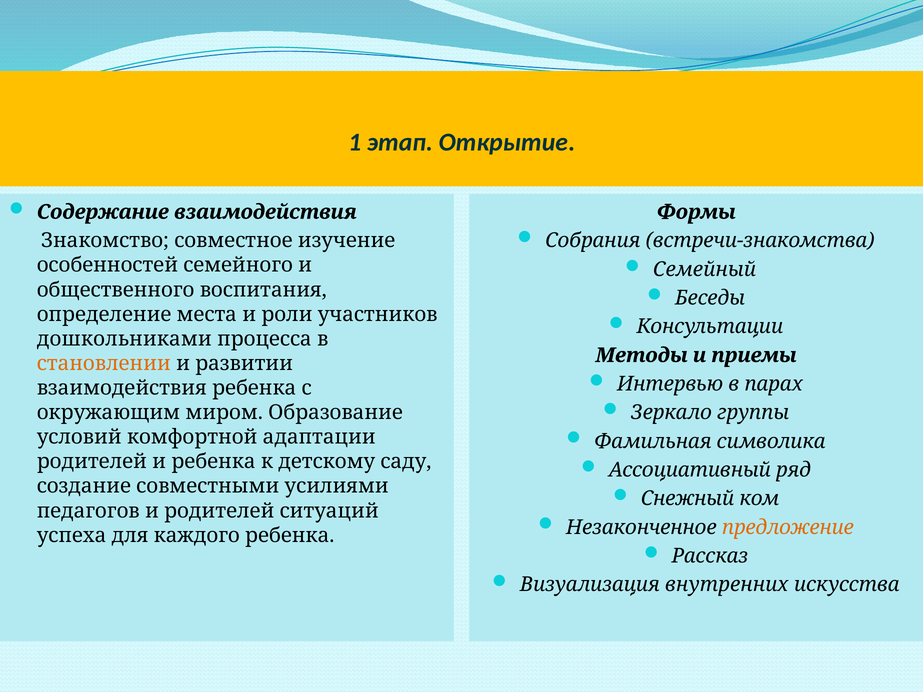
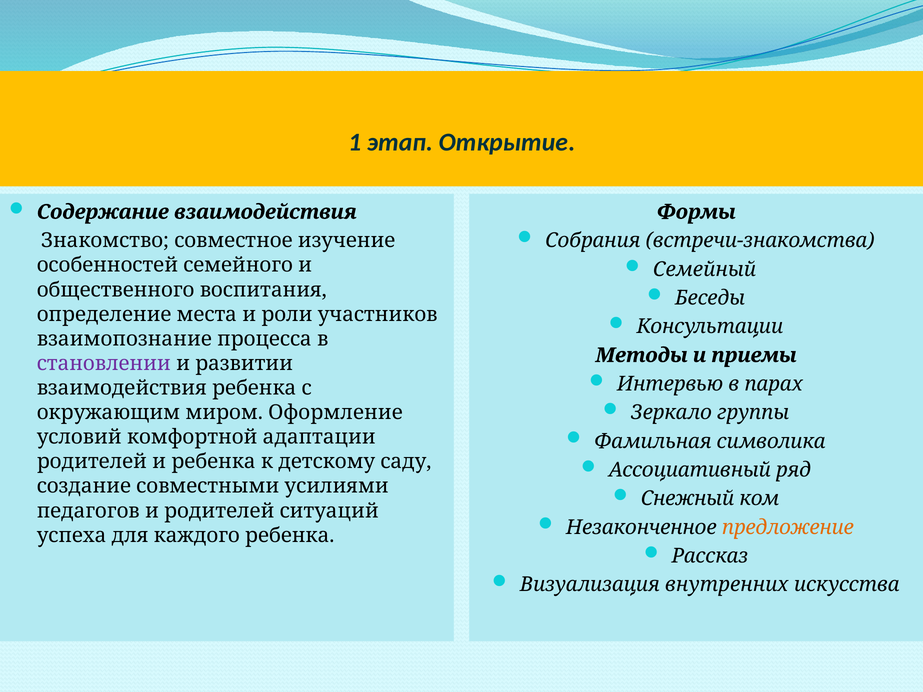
дошкольниками: дошкольниками -> взаимопознание
становлении colour: orange -> purple
Образование: Образование -> Оформление
